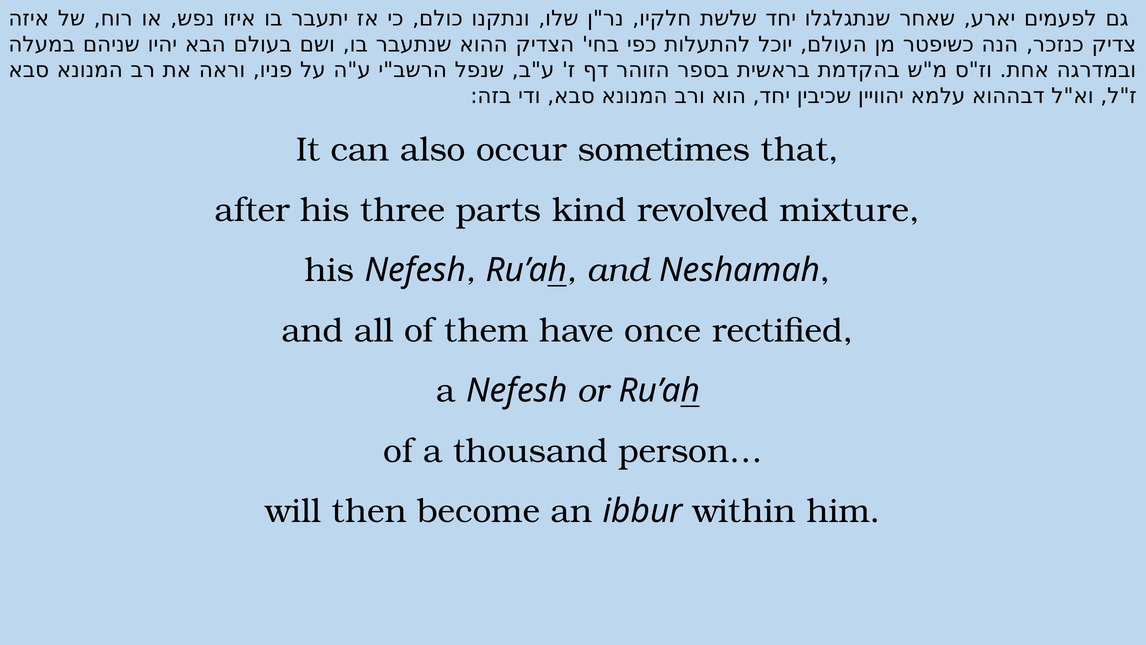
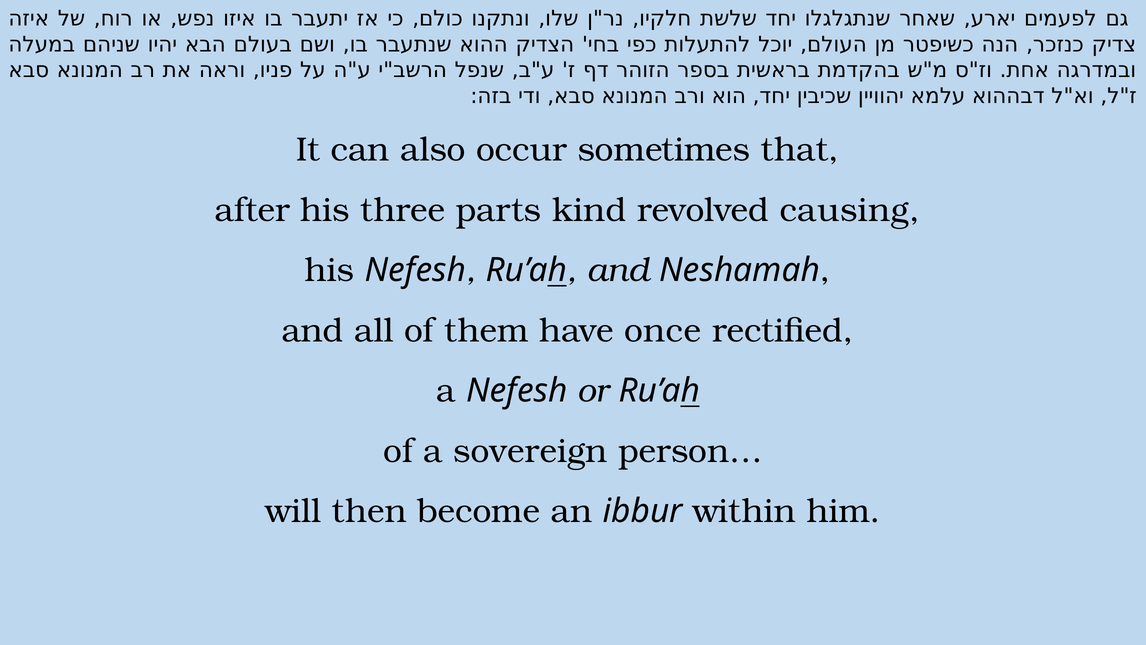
mixture: mixture -> causing
thousand: thousand -> sovereign
